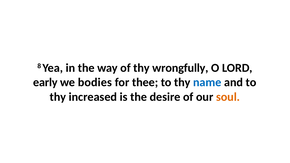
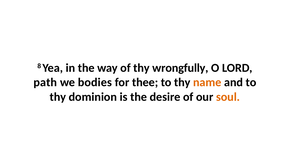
early: early -> path
name colour: blue -> orange
increased: increased -> dominion
